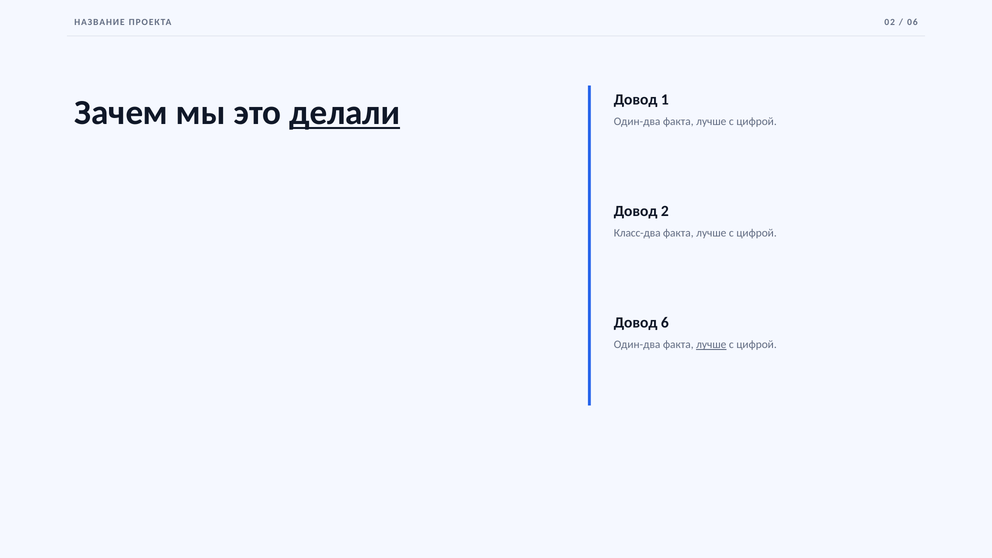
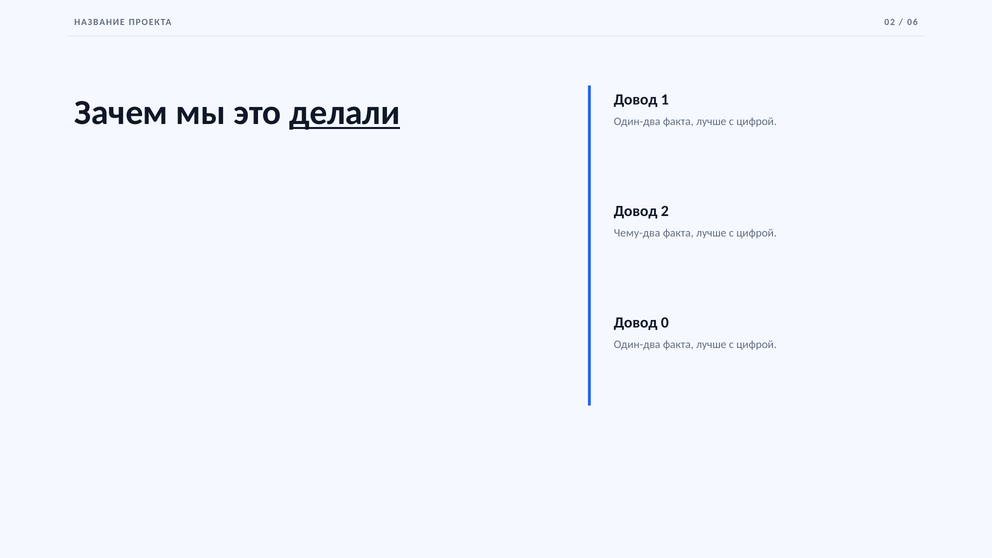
Класс-два: Класс-два -> Чему-два
6: 6 -> 0
лучше at (711, 345) underline: present -> none
